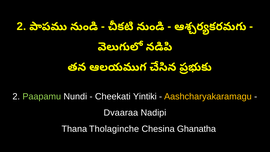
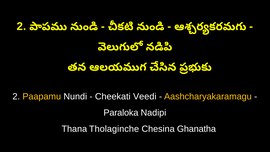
Paapamu colour: light green -> yellow
Yintiki: Yintiki -> Veedi
Dvaaraa: Dvaaraa -> Paraloka
